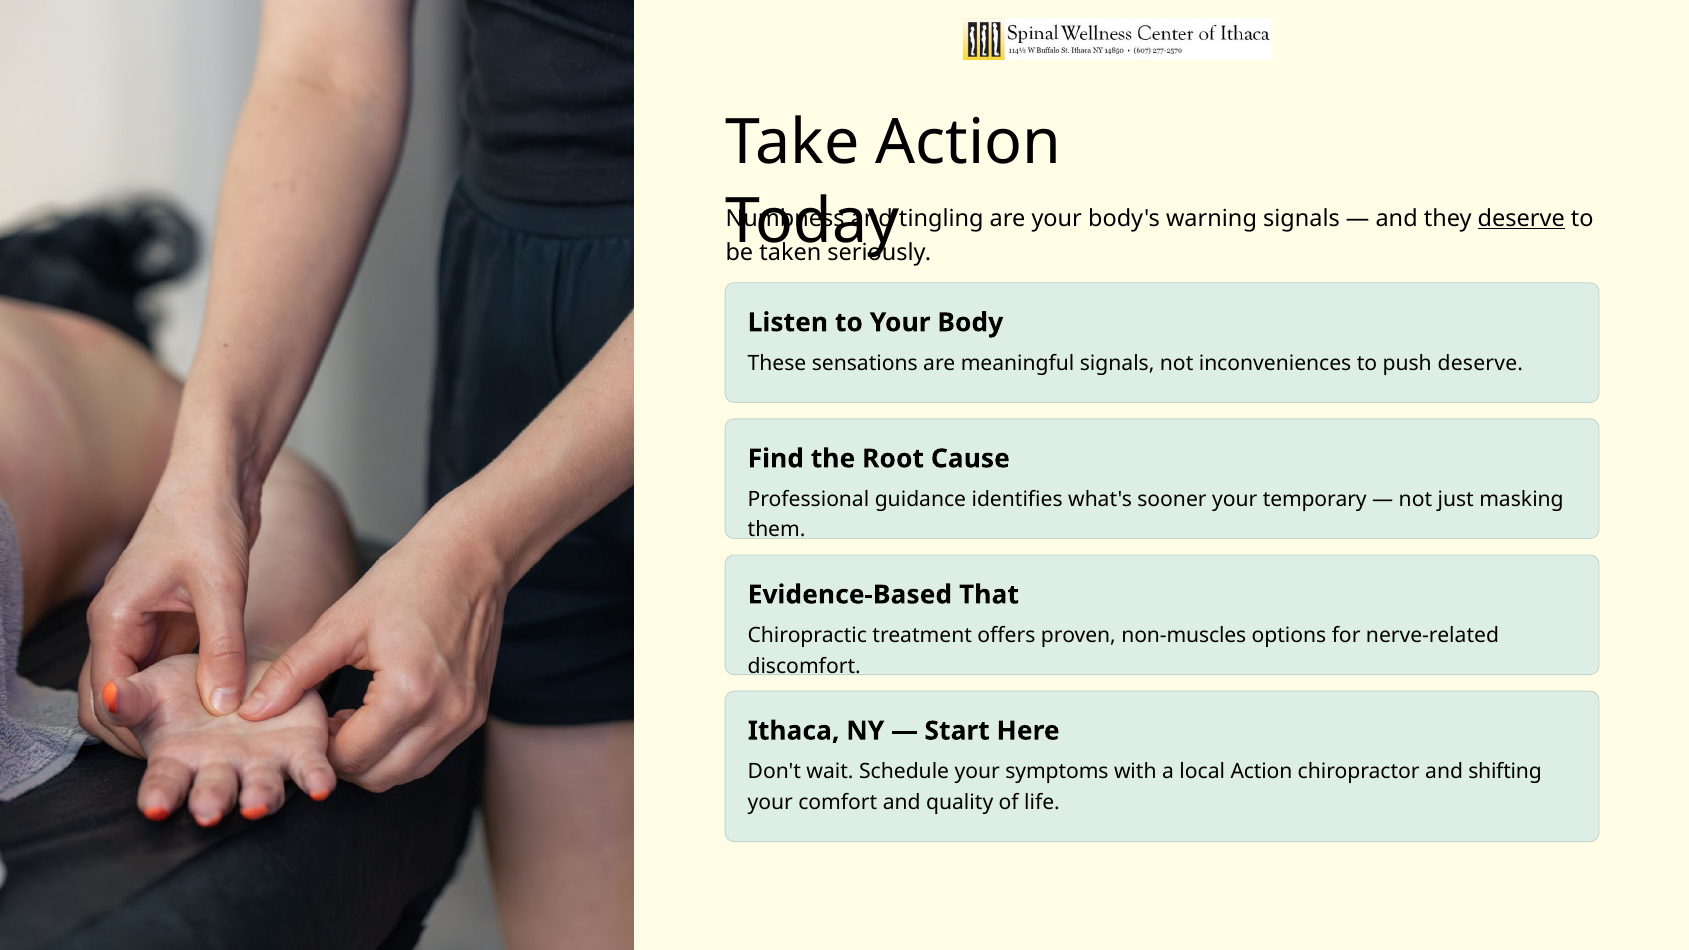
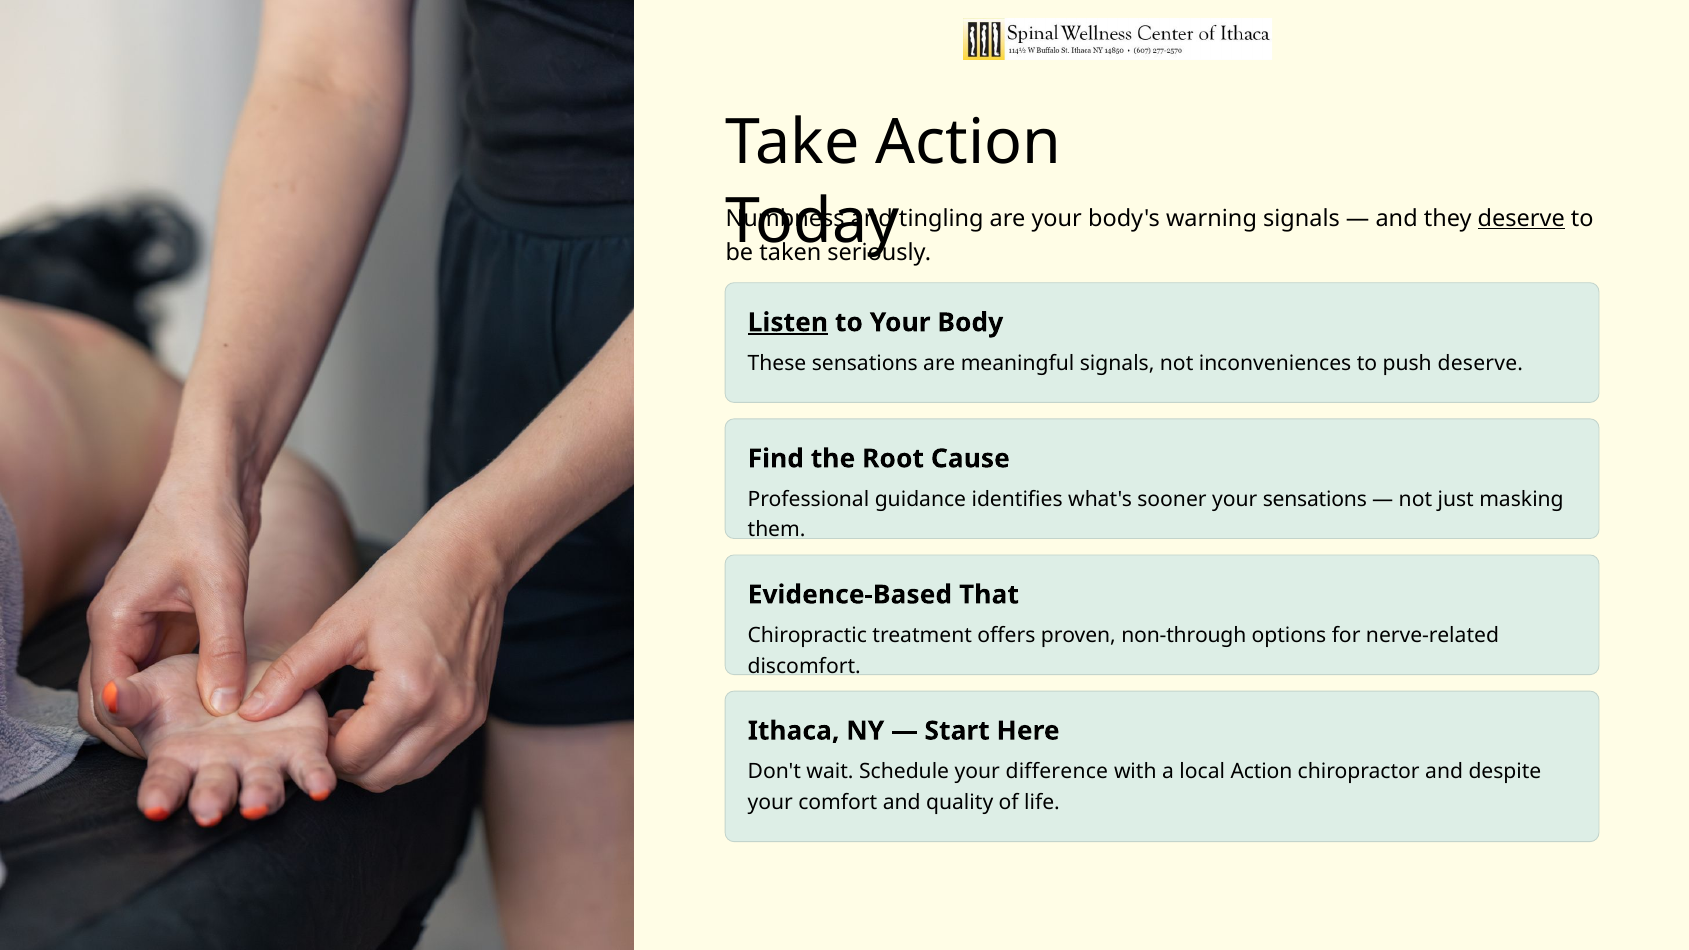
Listen underline: none -> present
your temporary: temporary -> sensations
non-muscles: non-muscles -> non-through
symptoms: symptoms -> difference
shifting: shifting -> despite
